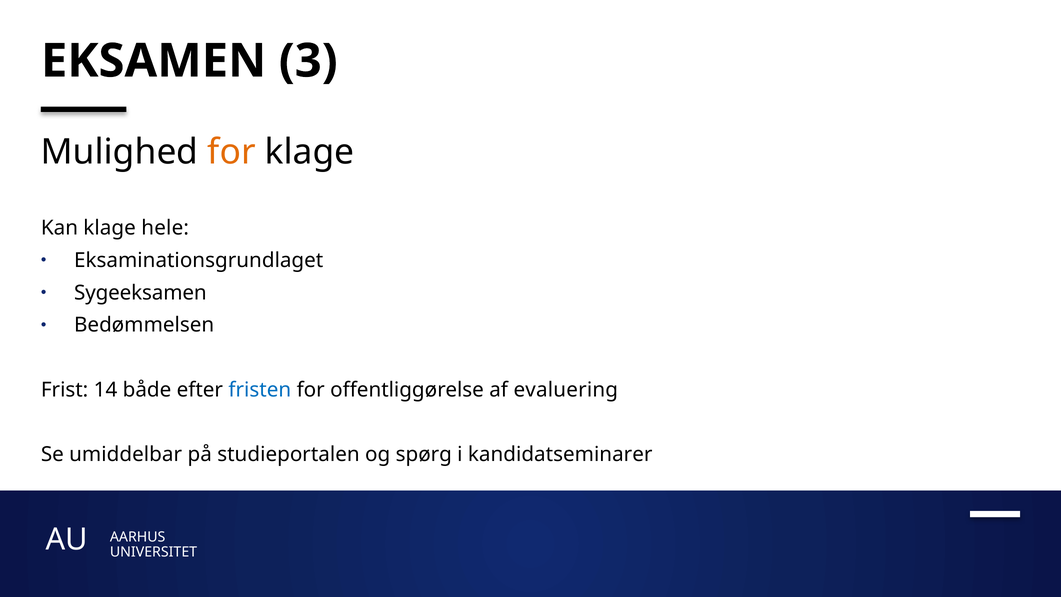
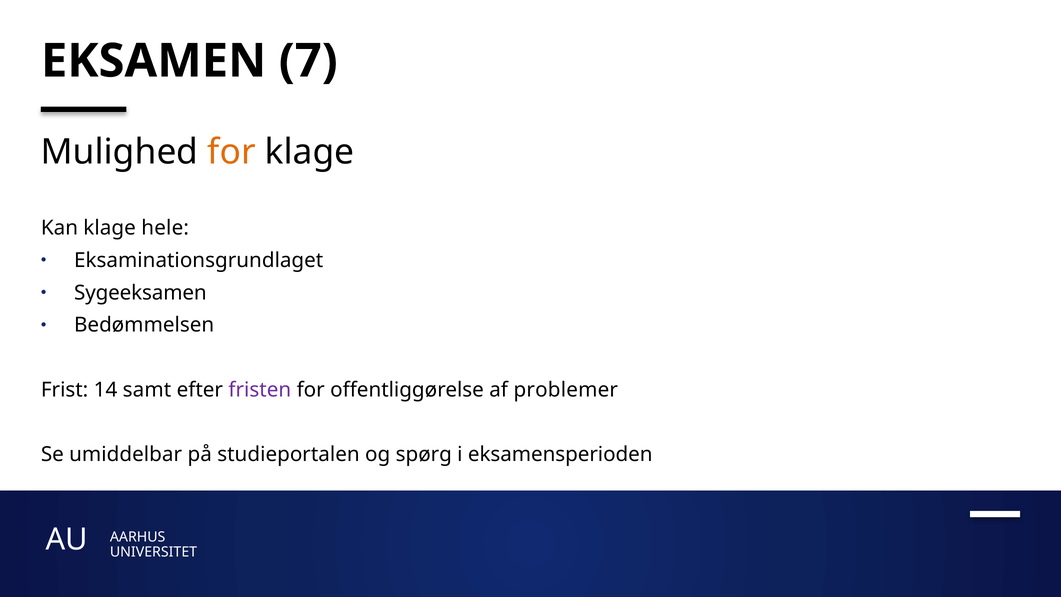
3: 3 -> 7
både: både -> samt
fristen colour: blue -> purple
evaluering: evaluering -> problemer
kandidatseminarer: kandidatseminarer -> eksamensperioden
